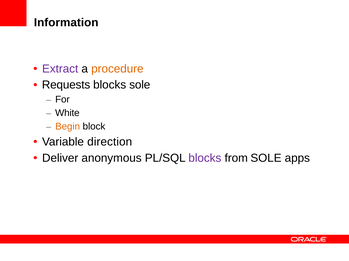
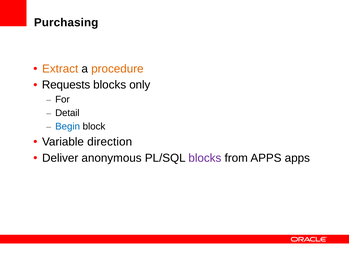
Information: Information -> Purchasing
Extract colour: purple -> orange
blocks sole: sole -> only
White: White -> Detail
Begin colour: orange -> blue
from SOLE: SOLE -> APPS
